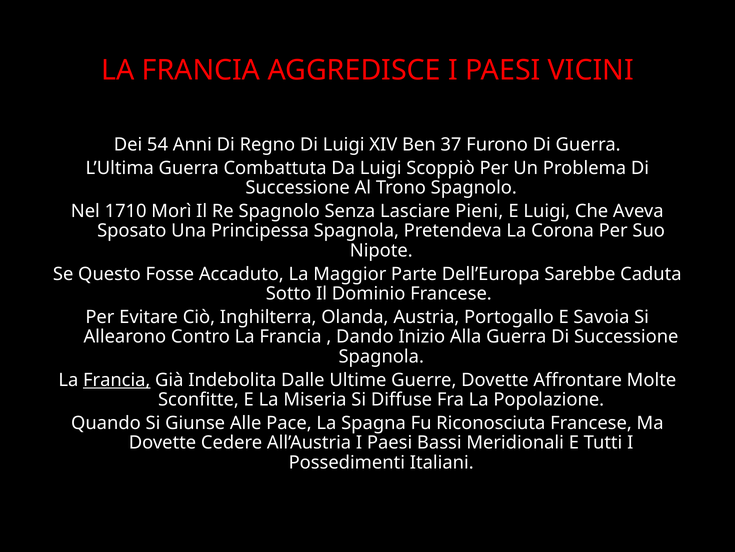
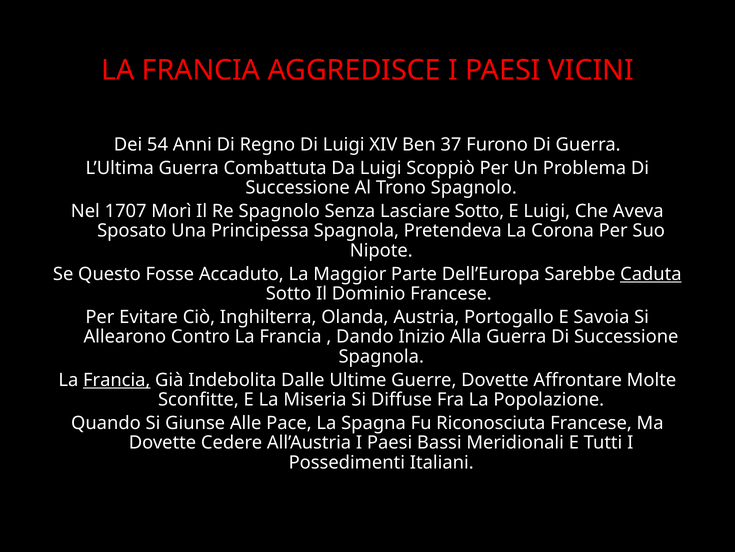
1710: 1710 -> 1707
Lasciare Pieni: Pieni -> Sotto
Caduta underline: none -> present
